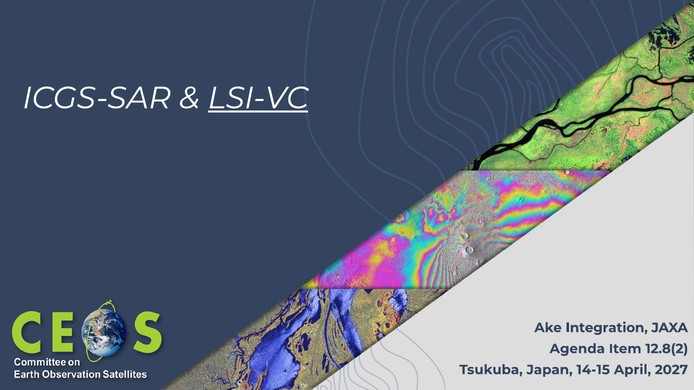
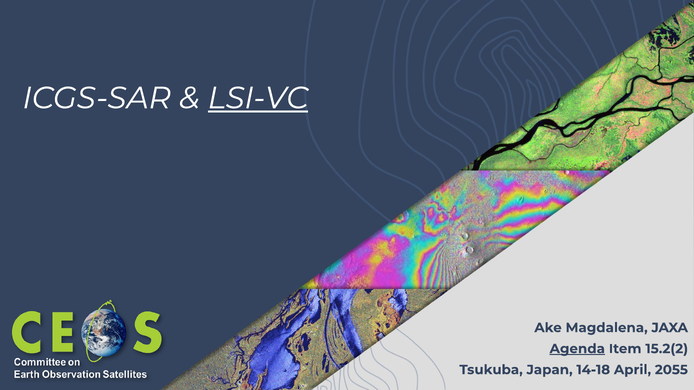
Integration: Integration -> Magdalena
Agenda underline: none -> present
12.8(2: 12.8(2 -> 15.2(2
14-15: 14-15 -> 14-18
2027: 2027 -> 2055
